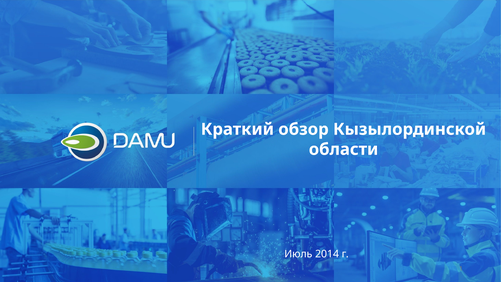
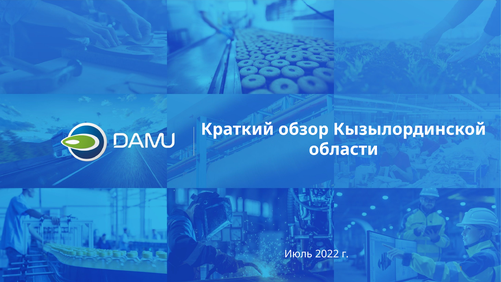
2014: 2014 -> 2022
